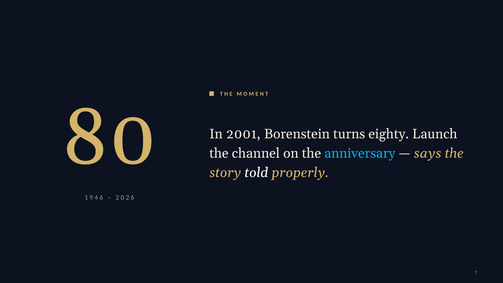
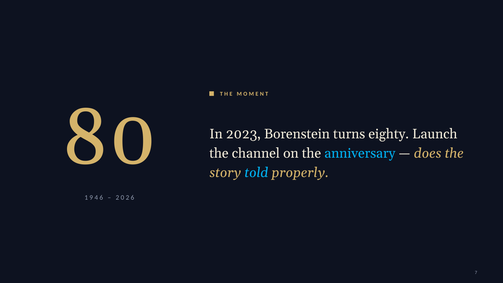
2001: 2001 -> 2023
says: says -> does
told colour: white -> light blue
